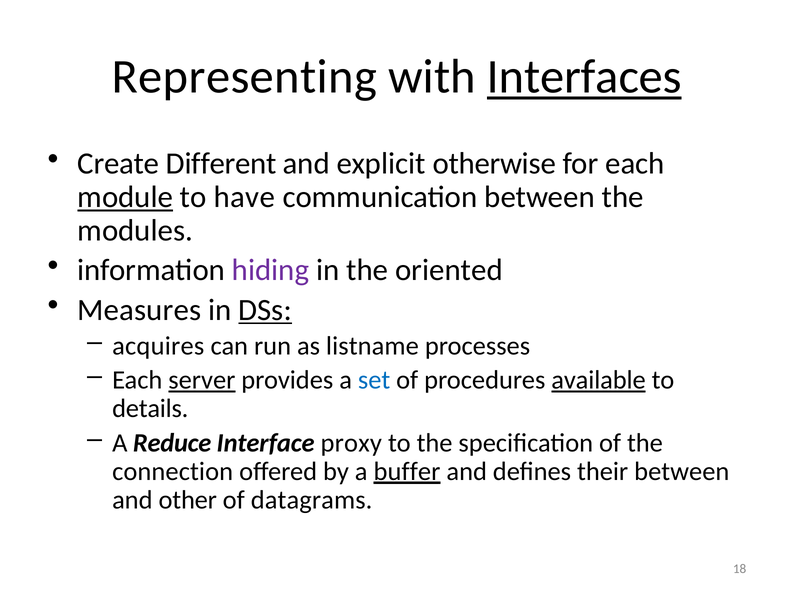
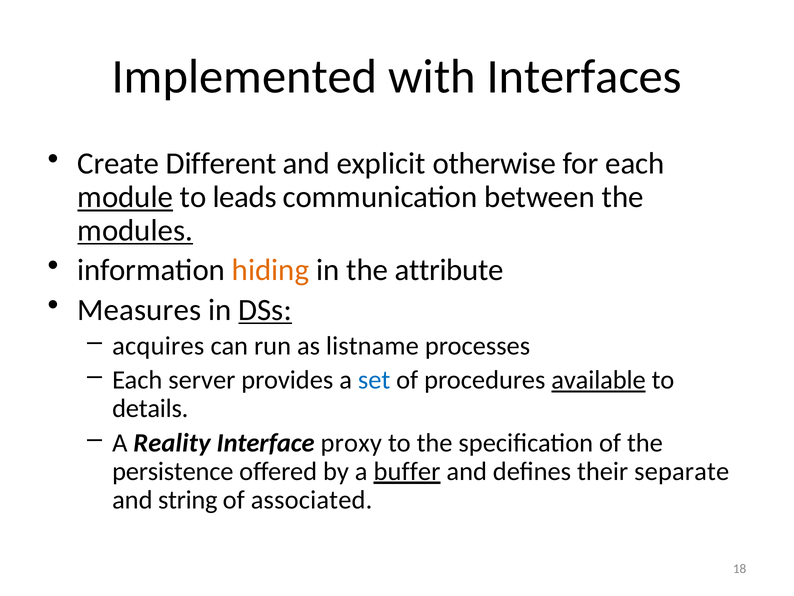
Representing: Representing -> Implemented
Interfaces underline: present -> none
have: have -> leads
modules underline: none -> present
hiding colour: purple -> orange
oriented: oriented -> attribute
server underline: present -> none
Reduce: Reduce -> Reality
connection: connection -> persistence
their between: between -> separate
other: other -> string
datagrams: datagrams -> associated
